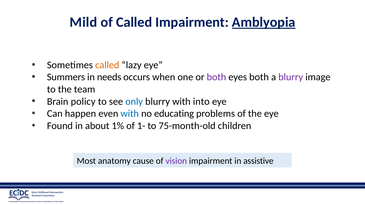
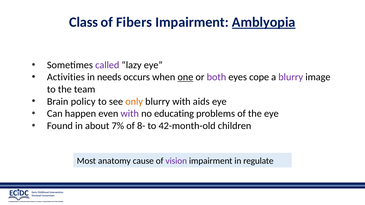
Mild: Mild -> Class
of Called: Called -> Fibers
called at (107, 65) colour: orange -> purple
Summers: Summers -> Activities
one underline: none -> present
eyes both: both -> cope
only colour: blue -> orange
into: into -> aids
with at (130, 114) colour: blue -> purple
1%: 1% -> 7%
1-: 1- -> 8-
75-month-old: 75-month-old -> 42-month-old
assistive: assistive -> regulate
